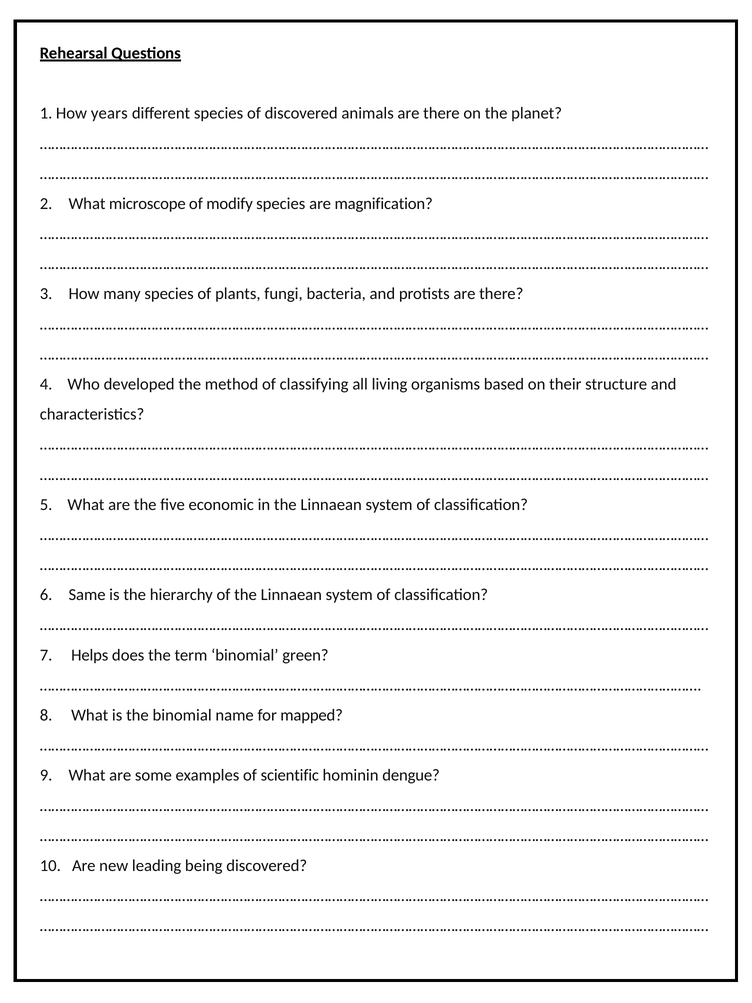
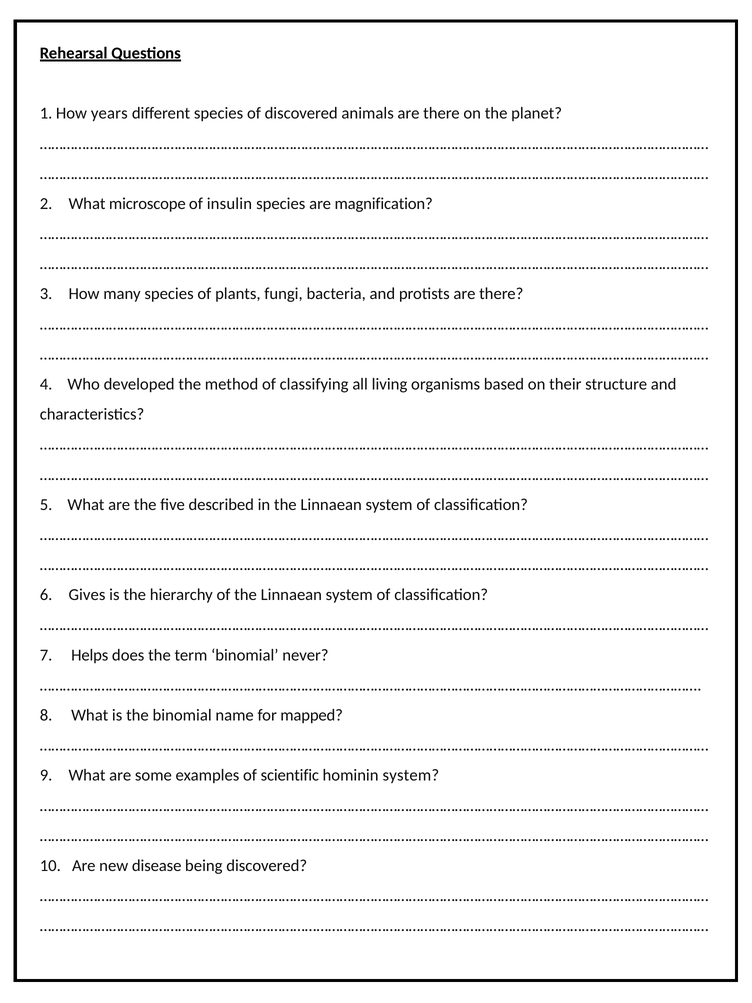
modify: modify -> insulin
economic: economic -> described
Same: Same -> Gives
green: green -> never
hominin dengue: dengue -> system
leading: leading -> disease
